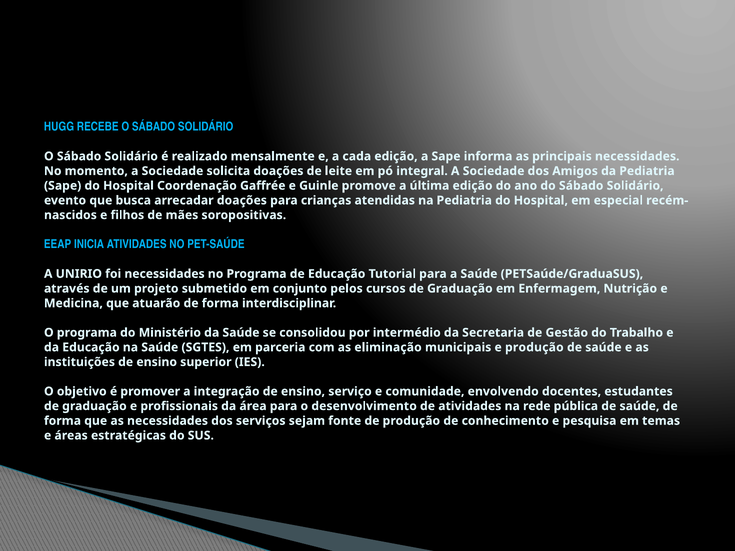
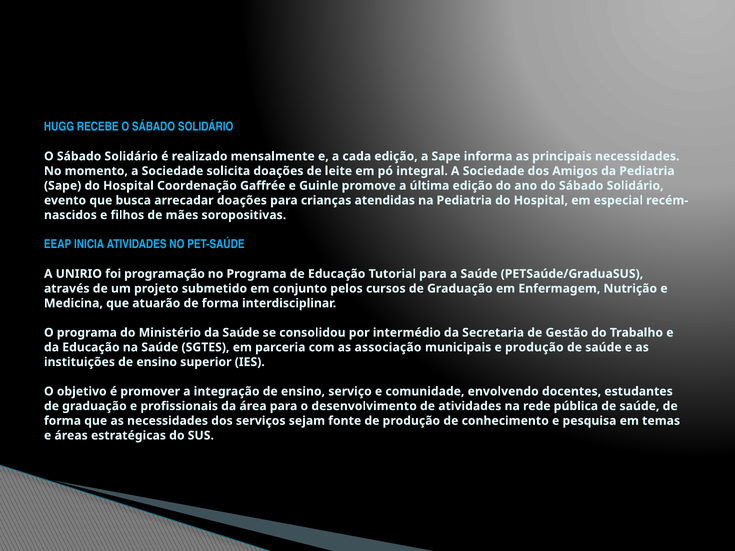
foi necessidades: necessidades -> programação
eliminação: eliminação -> associação
